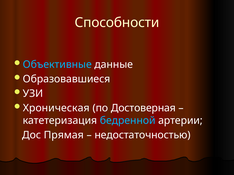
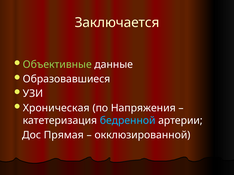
Способности: Способности -> Заключается
Объективные colour: light blue -> light green
Достоверная: Достоверная -> Напряжения
недостаточностью: недостаточностью -> окклюзированной
